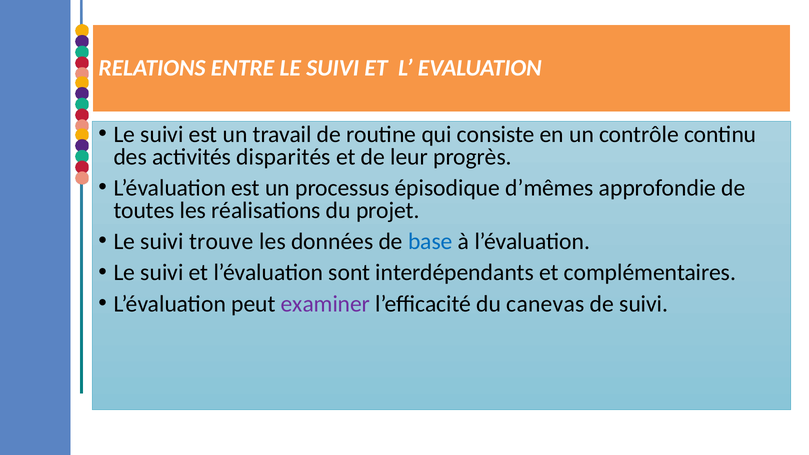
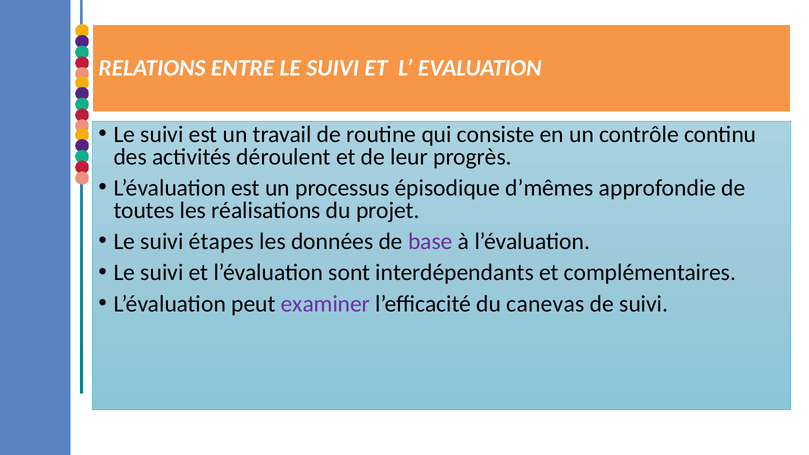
disparités: disparités -> déroulent
trouve: trouve -> étapes
base colour: blue -> purple
